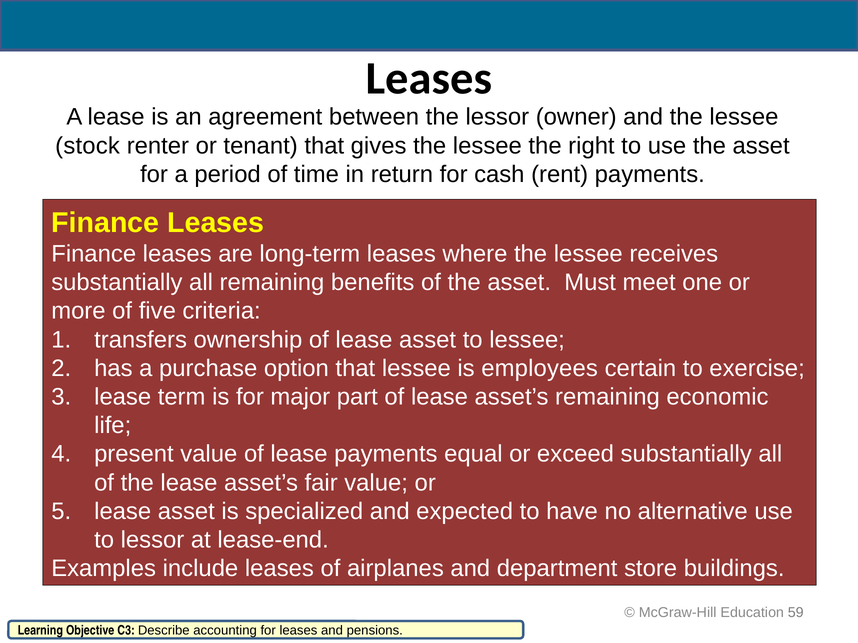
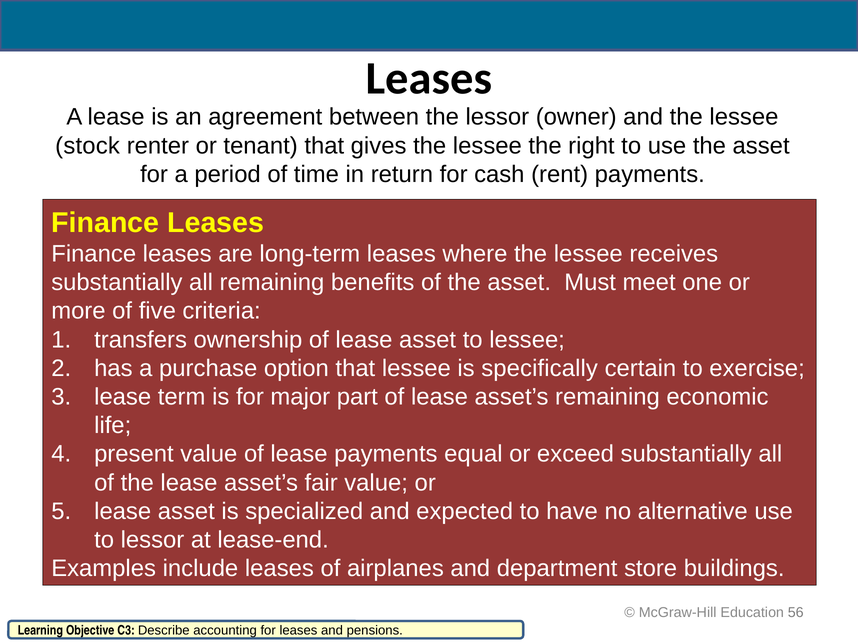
employees: employees -> specifically
59: 59 -> 56
